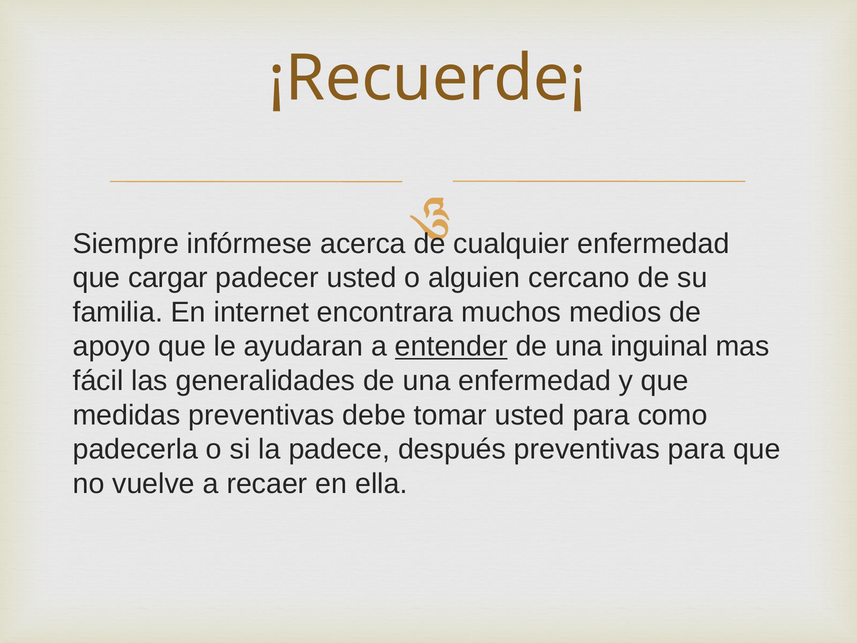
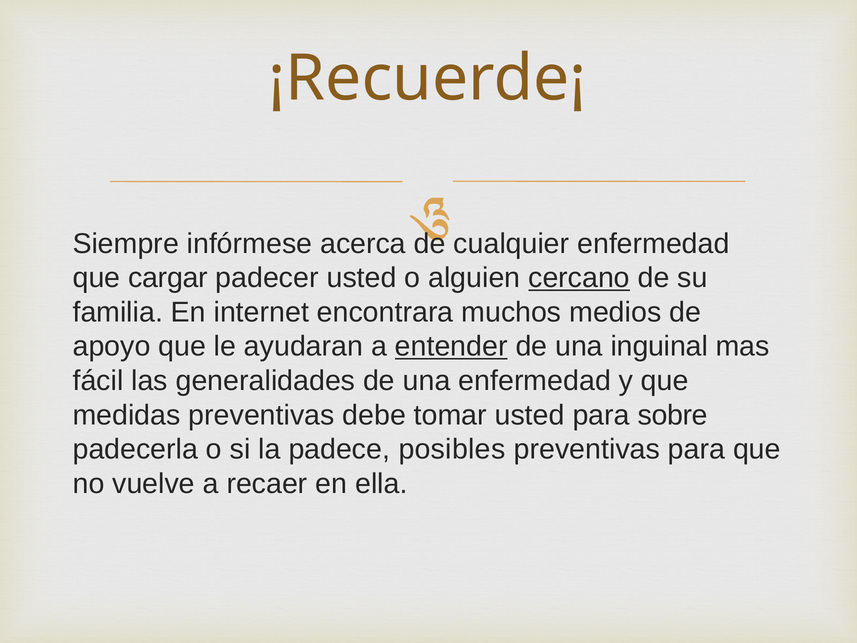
cercano underline: none -> present
como: como -> sobre
después: después -> posibles
